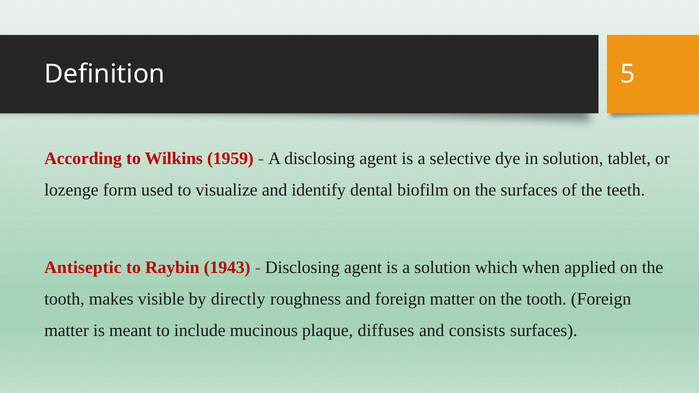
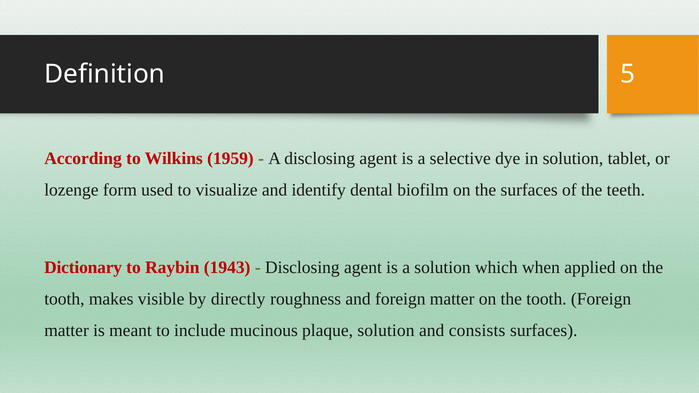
Antiseptic: Antiseptic -> Dictionary
plaque diffuses: diffuses -> solution
